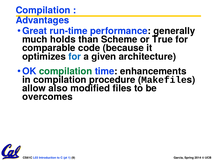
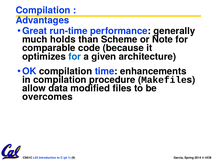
True: True -> Note
compilation at (66, 71) colour: green -> black
also: also -> data
